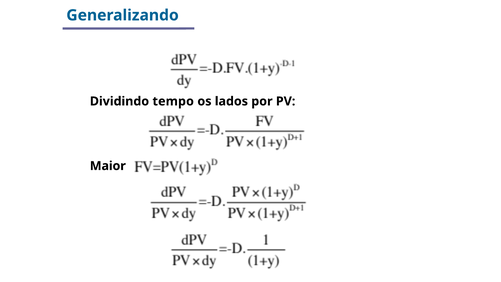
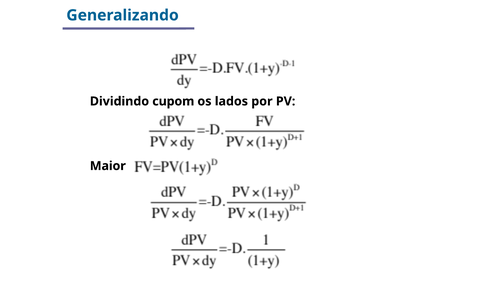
tempo: tempo -> cupom
